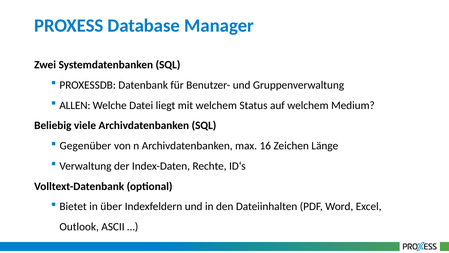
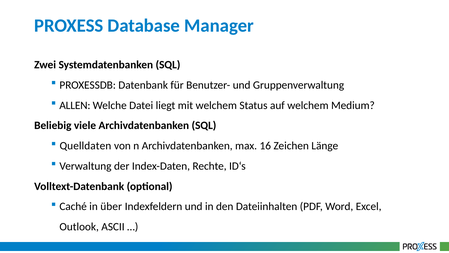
Gegenüber: Gegenüber -> Quelldaten
Bietet: Bietet -> Caché
